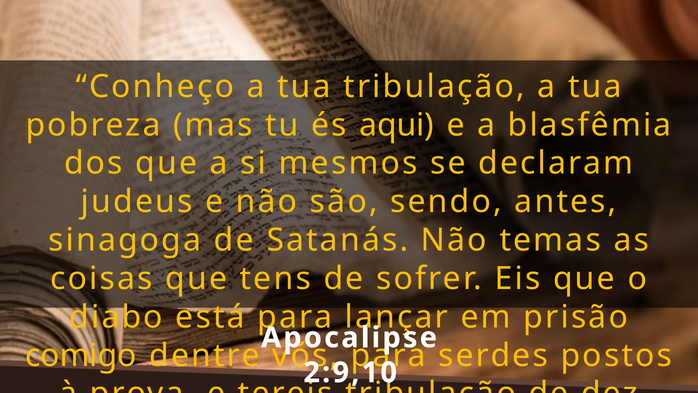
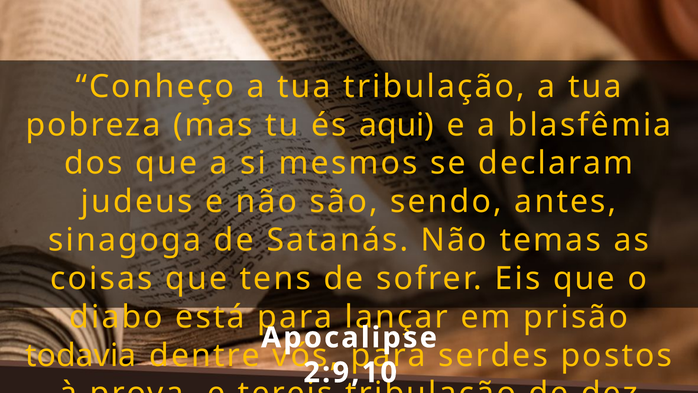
comigo: comigo -> todavia
